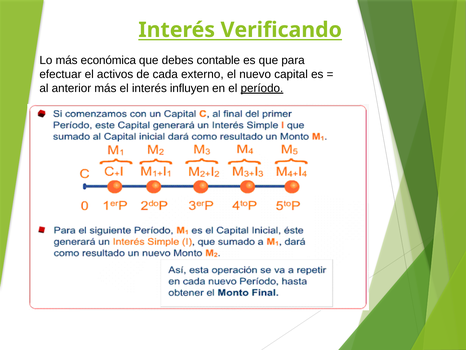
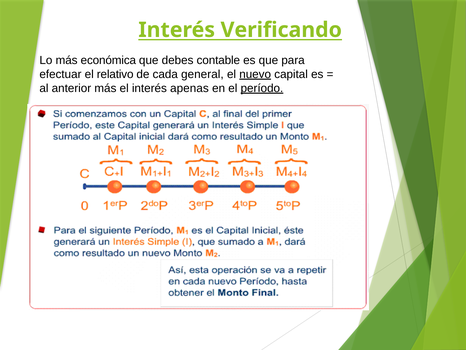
activos: activos -> relativo
externo: externo -> general
nuevo underline: none -> present
influyen: influyen -> apenas
